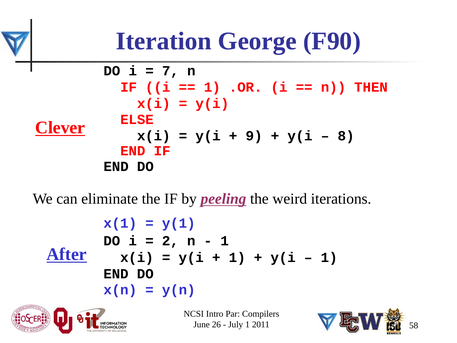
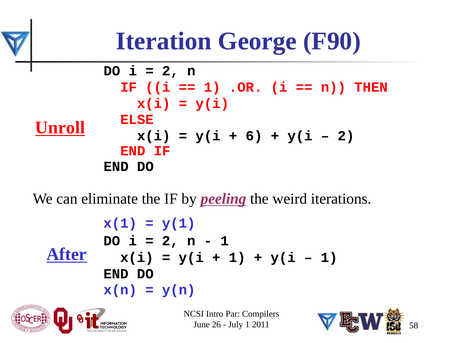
7 at (170, 71): 7 -> 2
Clever: Clever -> Unroll
9: 9 -> 6
8 at (346, 136): 8 -> 2
